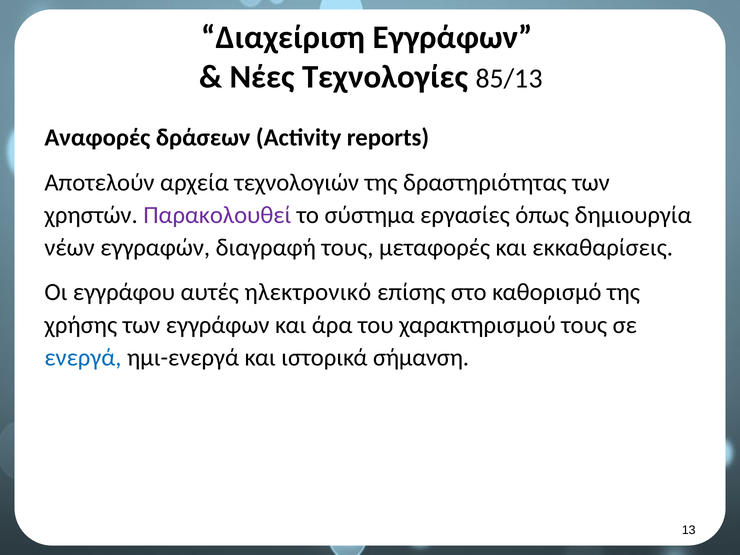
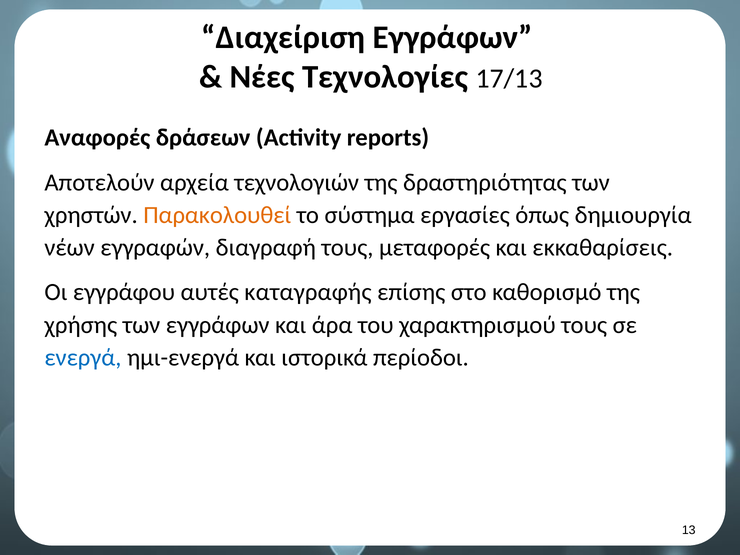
85/13: 85/13 -> 17/13
Παρακολουθεί colour: purple -> orange
ηλεκτρονικό: ηλεκτρονικό -> καταγραφής
σήμανση: σήμανση -> περίοδοι
